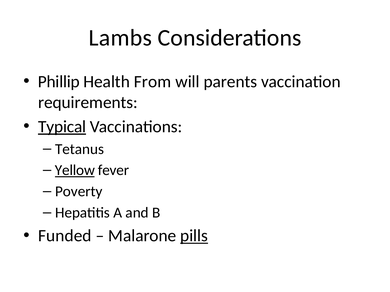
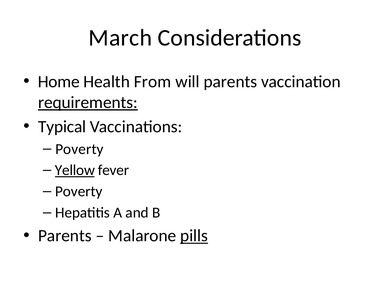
Lambs: Lambs -> March
Phillip: Phillip -> Home
requirements underline: none -> present
Typical underline: present -> none
Tetanus at (80, 149): Tetanus -> Poverty
Funded at (65, 236): Funded -> Parents
